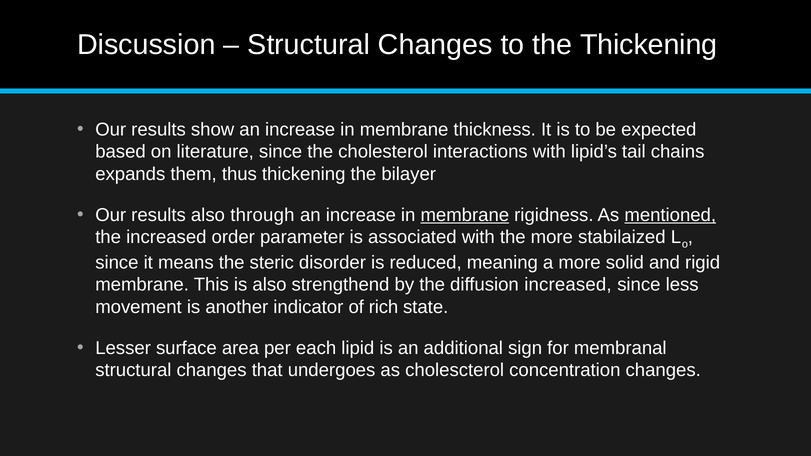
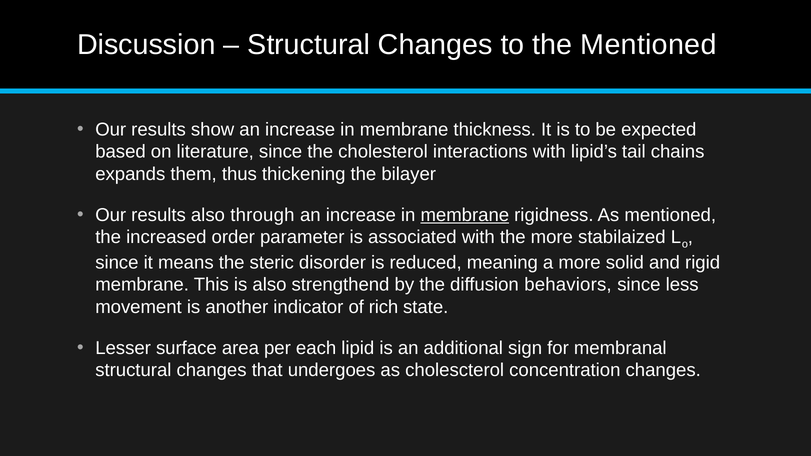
the Thickening: Thickening -> Mentioned
mentioned at (670, 215) underline: present -> none
diffusion increased: increased -> behaviors
